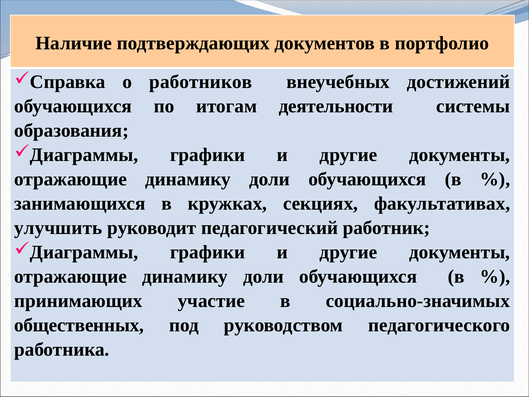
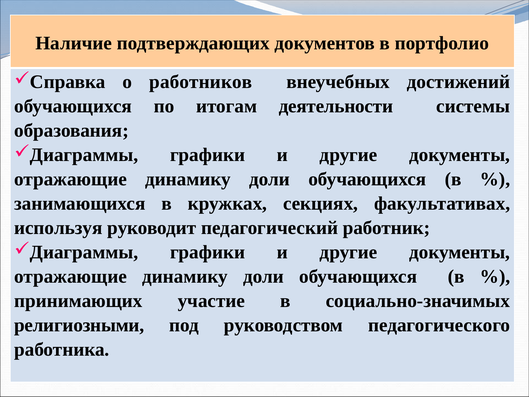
улучшить: улучшить -> используя
общественных: общественных -> религиозными
